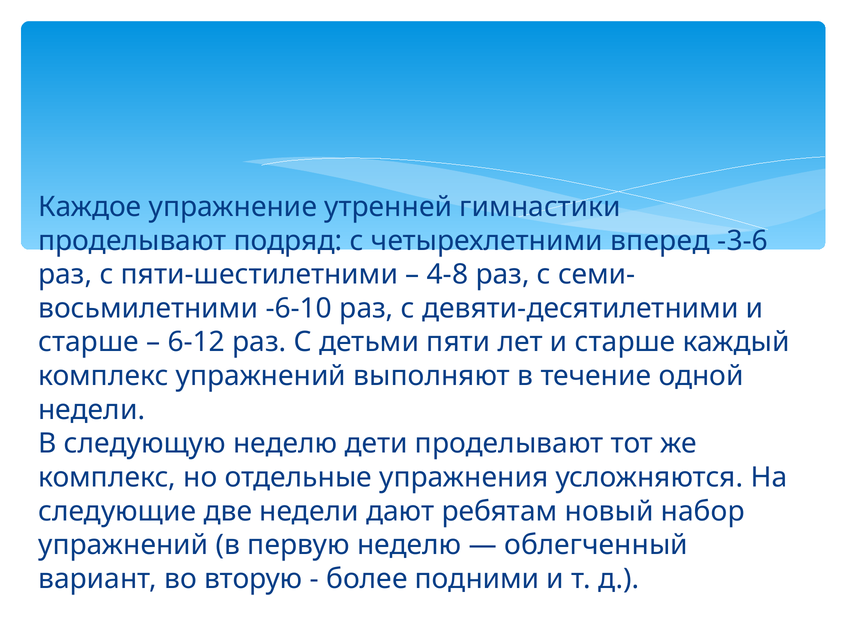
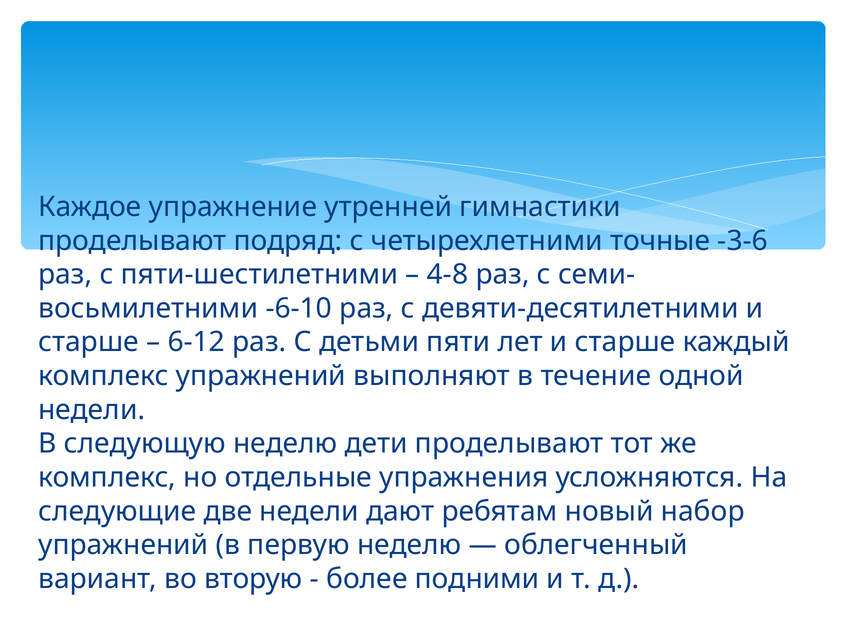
вперед: вперед -> точные
